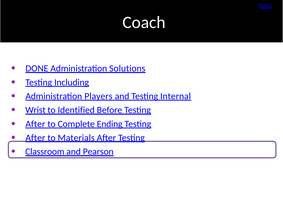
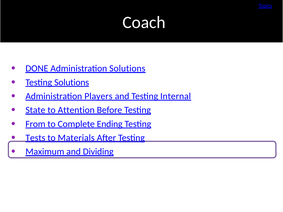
Testing Including: Including -> Solutions
Wrist: Wrist -> State
Identified: Identified -> Attention
After at (35, 124): After -> From
After at (35, 138): After -> Tests
Classroom: Classroom -> Maximum
Pearson: Pearson -> Dividing
